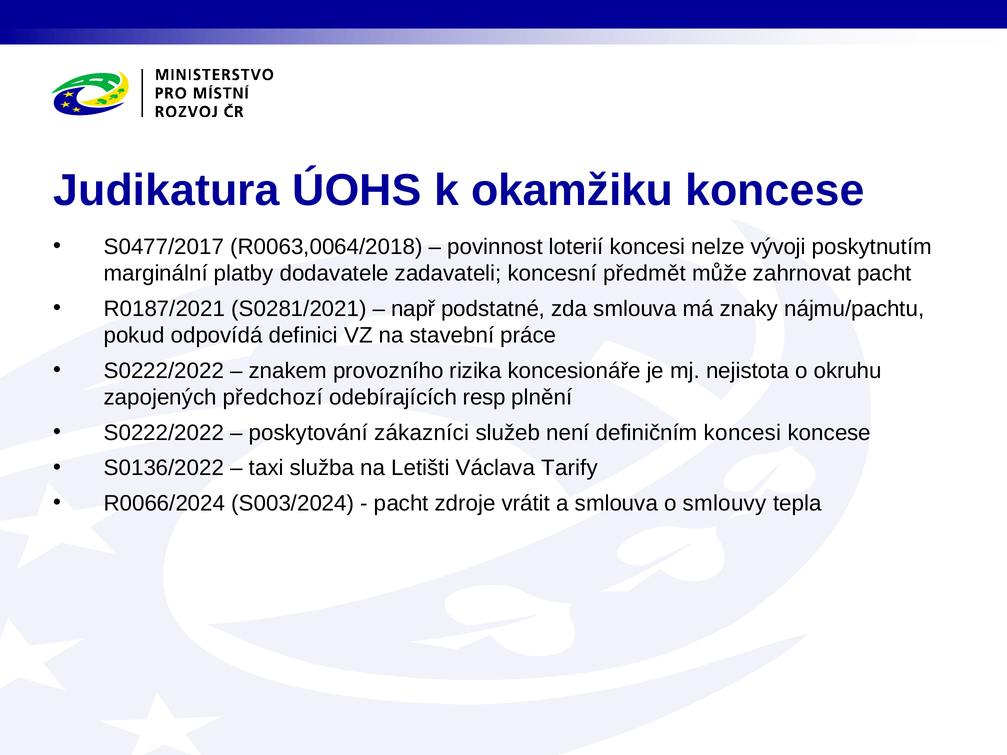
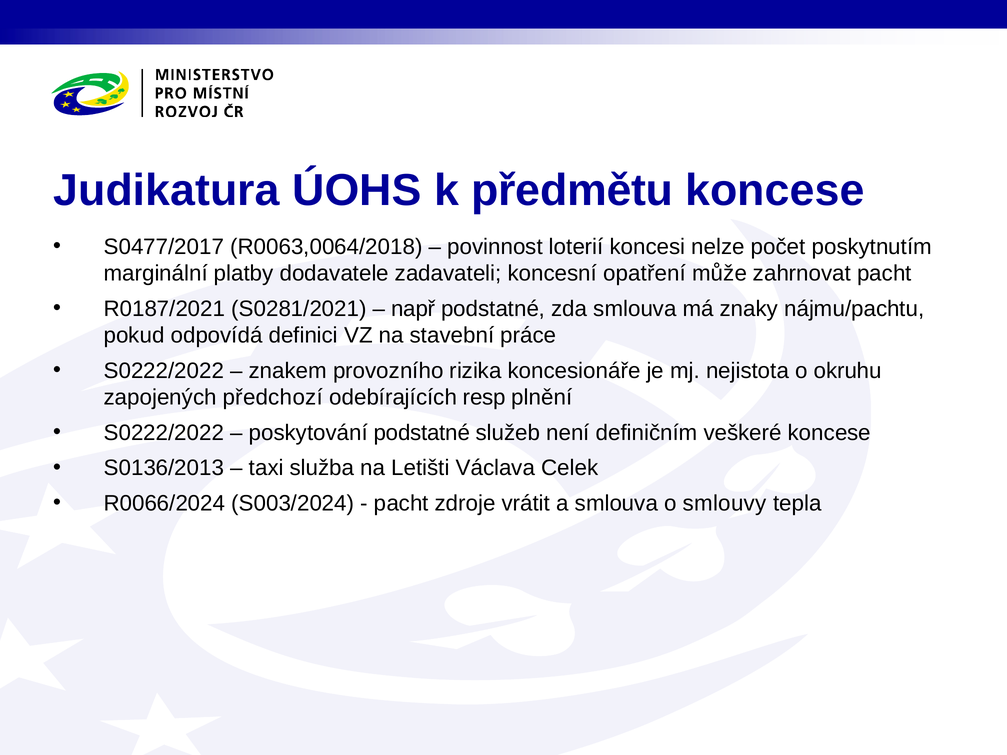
okamžiku: okamžiku -> předmětu
vývoji: vývoji -> počet
předmět: předmět -> opatření
poskytování zákazníci: zákazníci -> podstatné
definičním koncesi: koncesi -> veškeré
S0136/2022: S0136/2022 -> S0136/2013
Tarify: Tarify -> Celek
